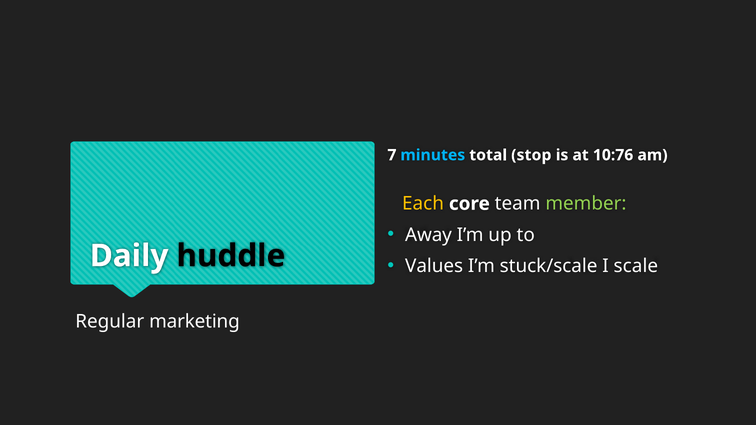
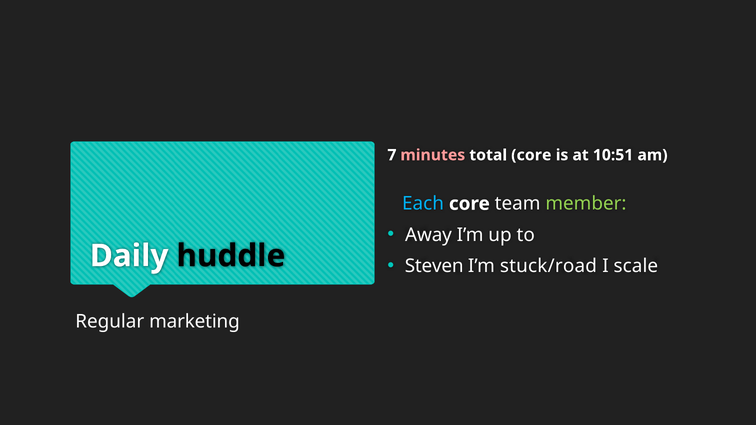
minutes colour: light blue -> pink
total stop: stop -> core
10:76: 10:76 -> 10:51
Each colour: yellow -> light blue
Values: Values -> Steven
stuck/scale: stuck/scale -> stuck/road
